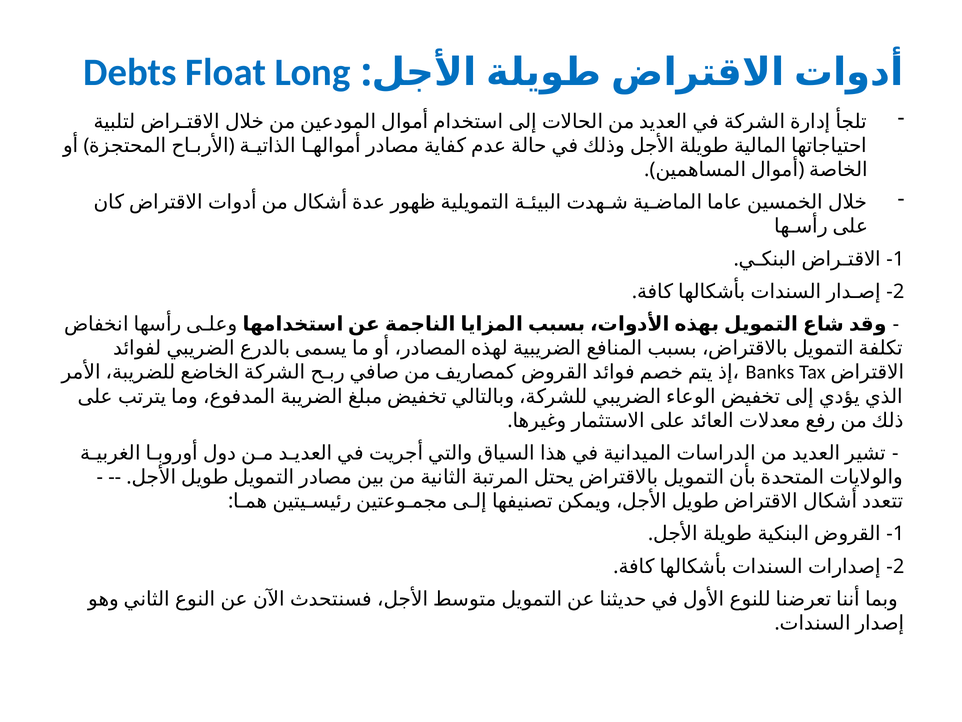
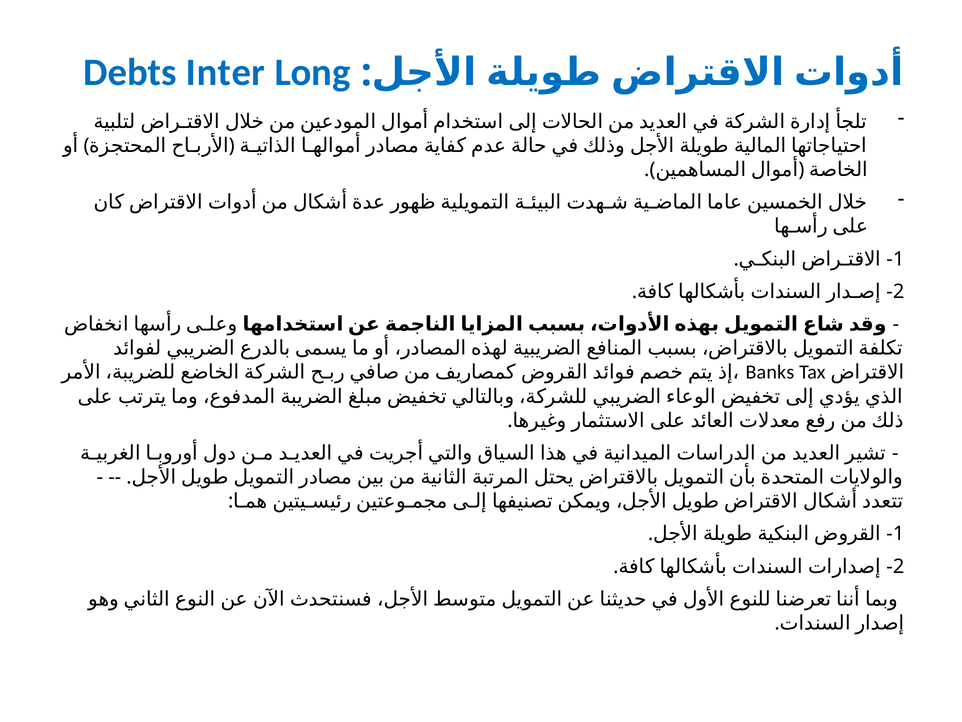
Float: Float -> Inter
